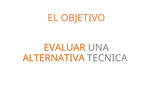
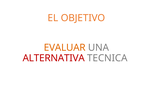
ALTERNATIVA colour: orange -> red
